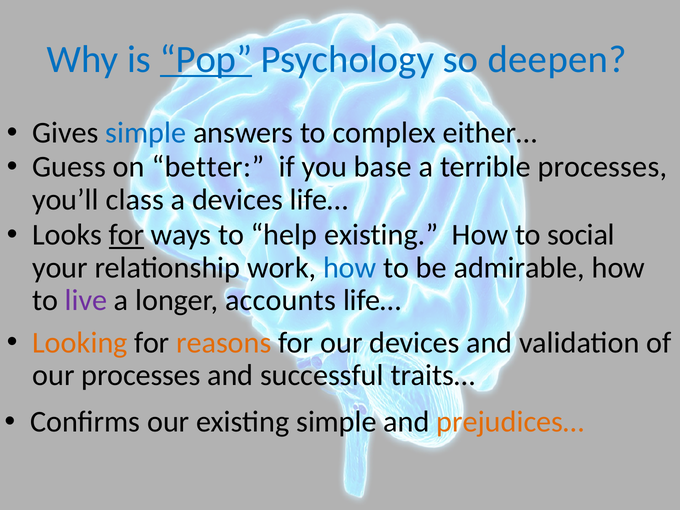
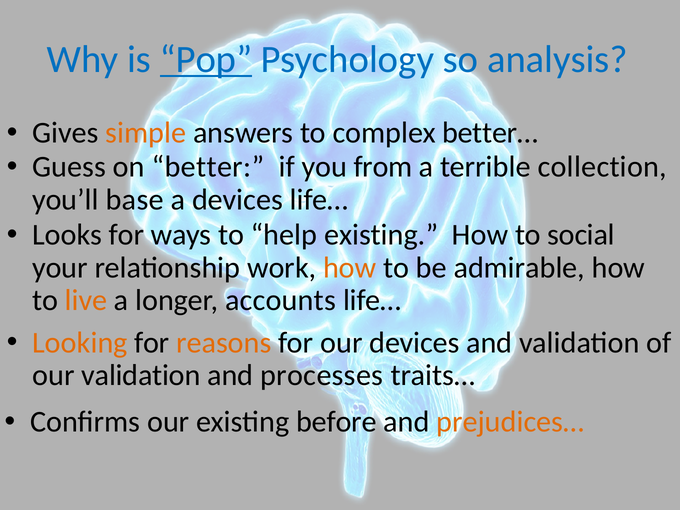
deepen: deepen -> analysis
simple at (146, 133) colour: blue -> orange
either…: either… -> better…
base: base -> from
terrible processes: processes -> collection
class: class -> base
for at (127, 235) underline: present -> none
how at (350, 268) colour: blue -> orange
live colour: purple -> orange
our processes: processes -> validation
successful: successful -> processes
existing simple: simple -> before
